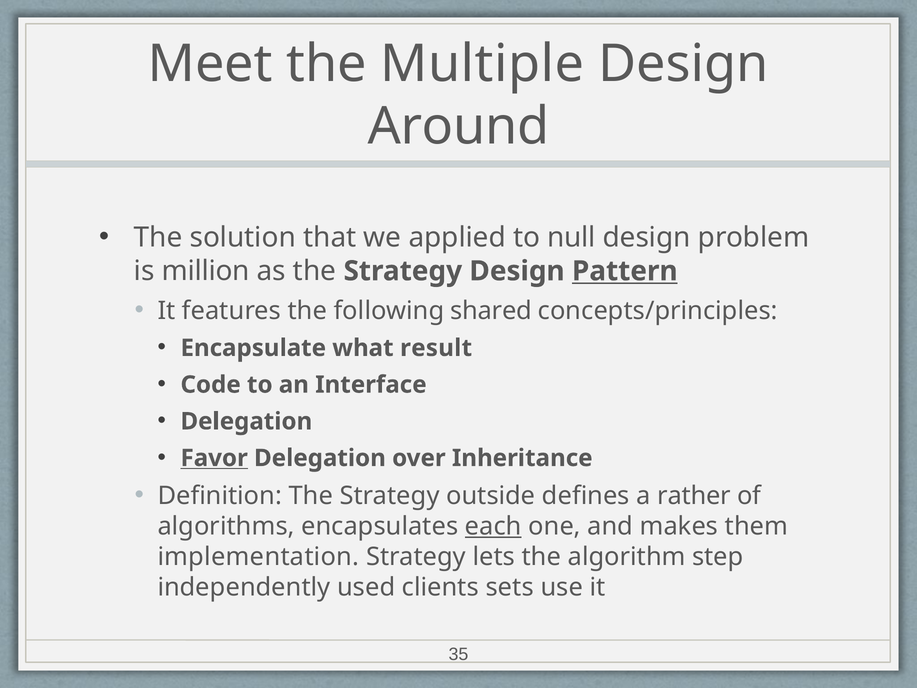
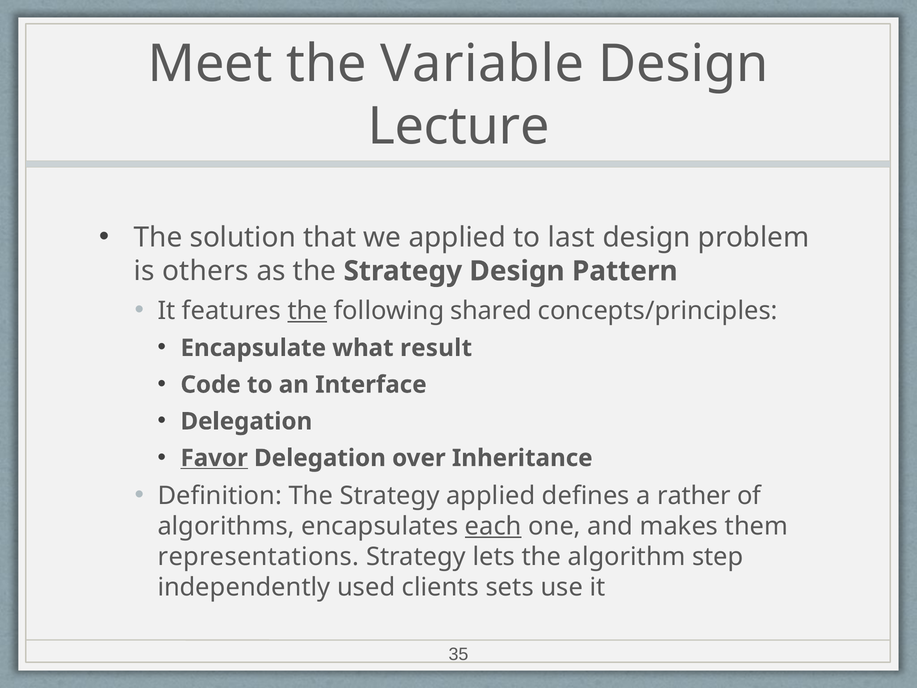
Multiple: Multiple -> Variable
Around: Around -> Lecture
null: null -> last
million: million -> others
Pattern underline: present -> none
the at (307, 311) underline: none -> present
Strategy outside: outside -> applied
implementation: implementation -> representations
